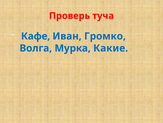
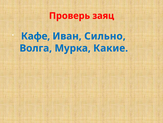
туча: туча -> заяц
Громко: Громко -> Сильно
